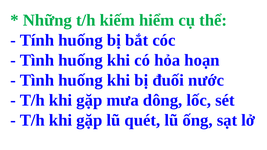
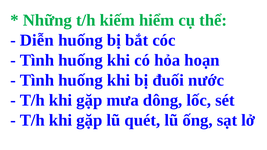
Tính: Tính -> Diễn
